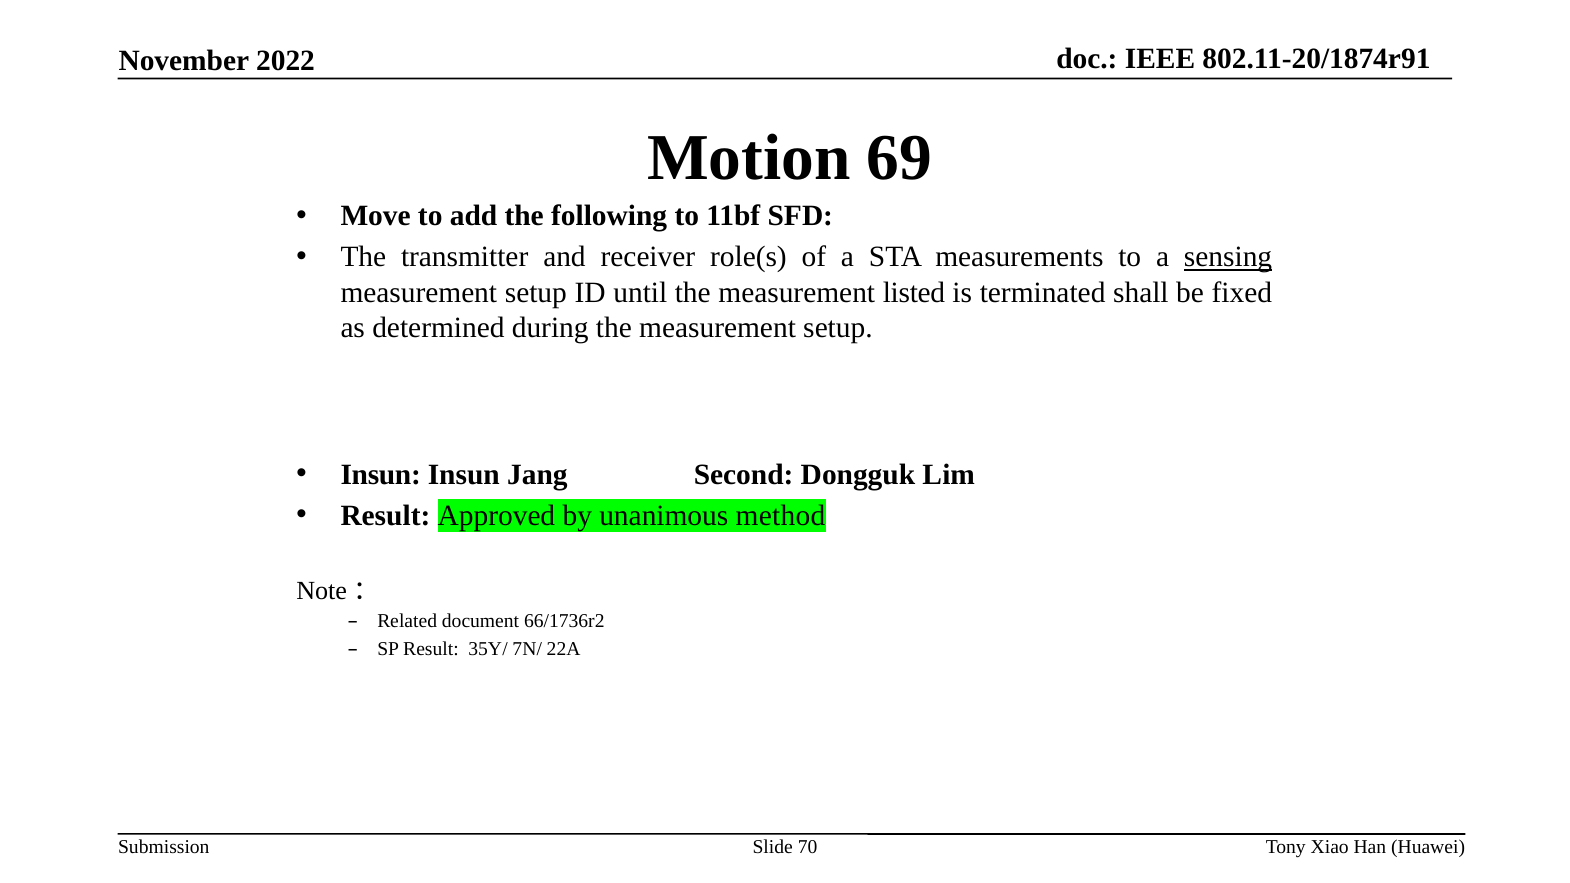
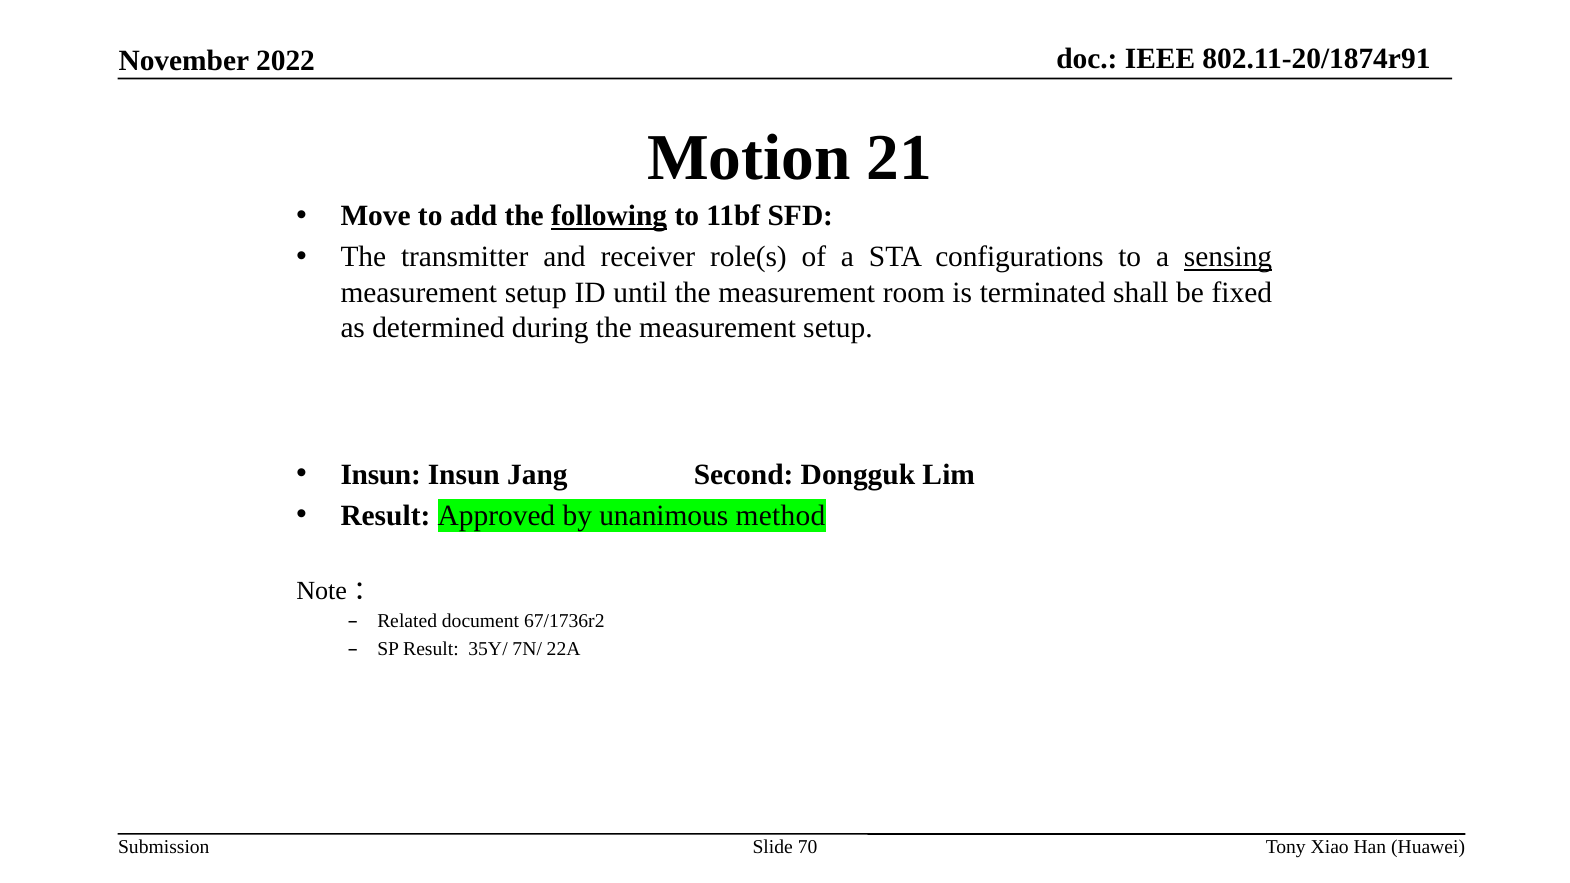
69: 69 -> 21
following underline: none -> present
measurements: measurements -> configurations
listed: listed -> room
66/1736r2: 66/1736r2 -> 67/1736r2
